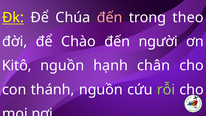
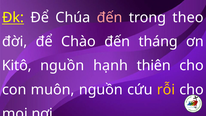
người: người -> tháng
chân: chân -> thiên
thánh: thánh -> muôn
rỗi colour: light green -> yellow
